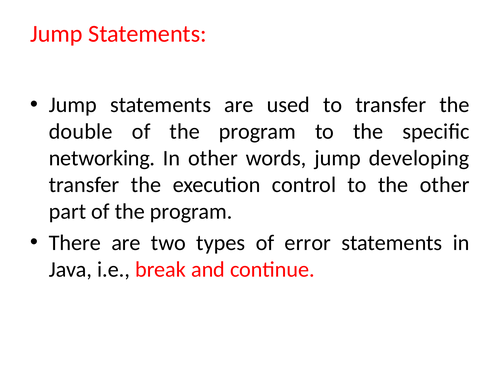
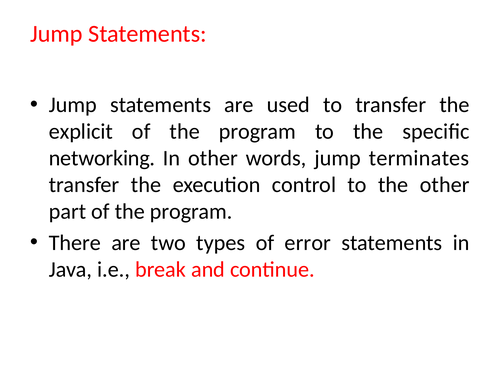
double: double -> explicit
developing: developing -> terminates
